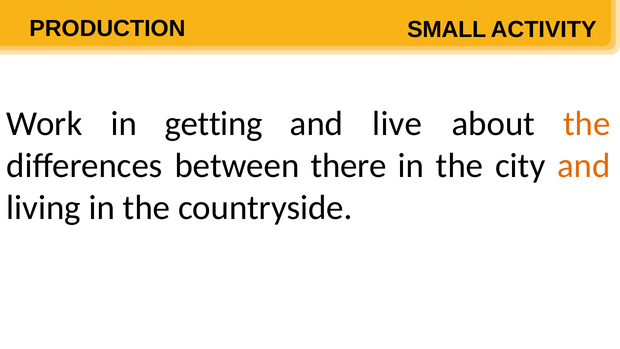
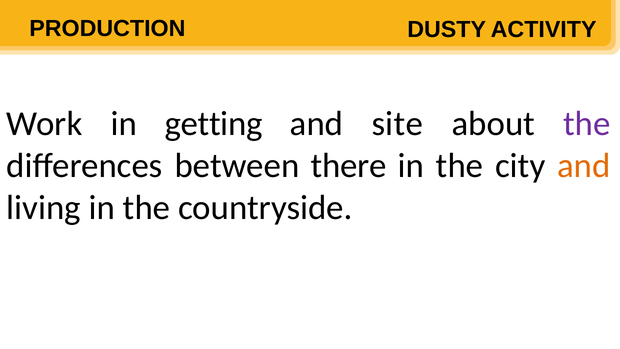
SMALL: SMALL -> DUSTY
live: live -> site
the at (587, 124) colour: orange -> purple
